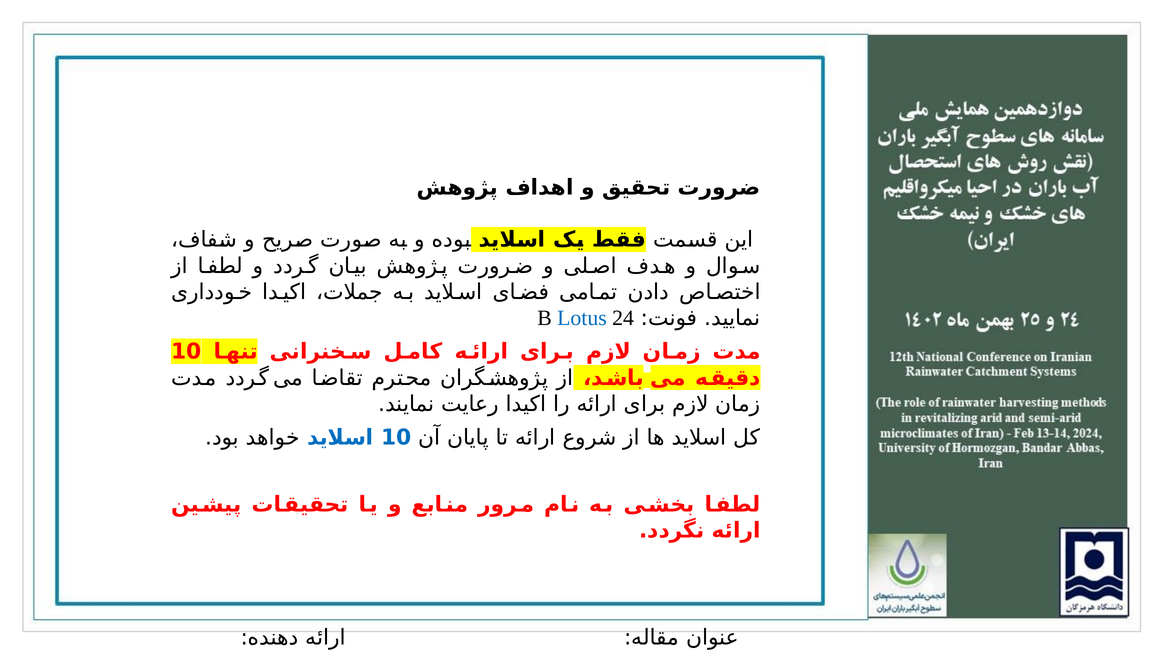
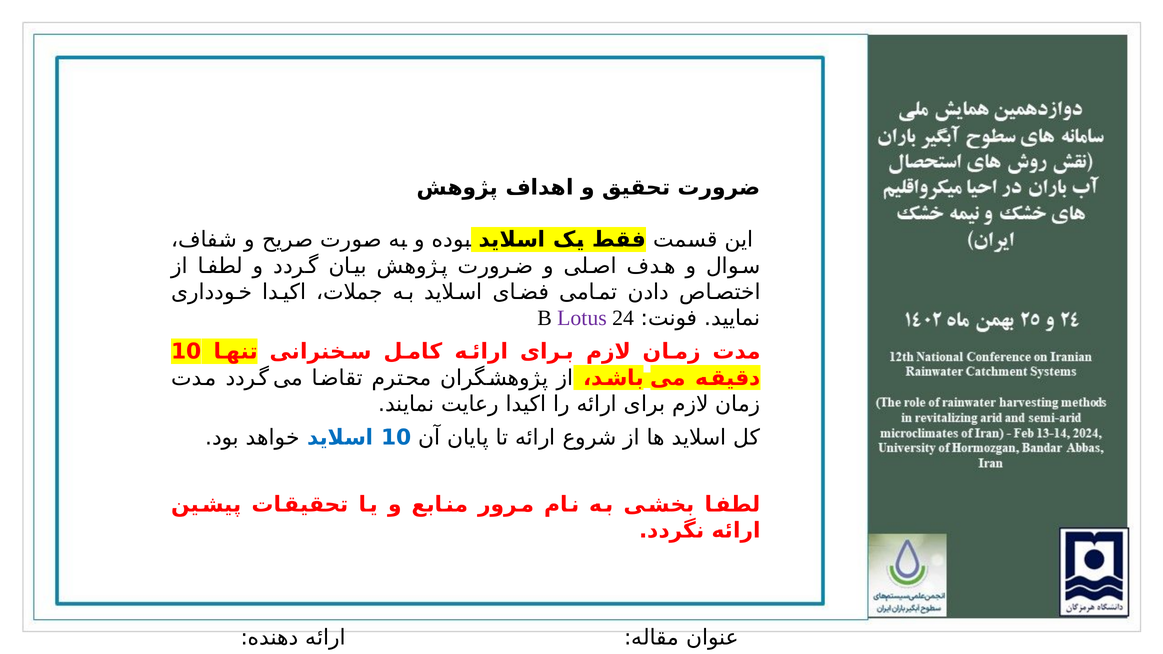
Lotus colour: blue -> purple
